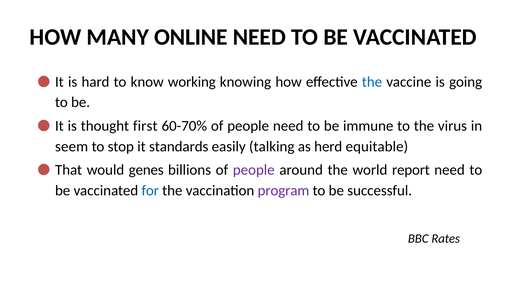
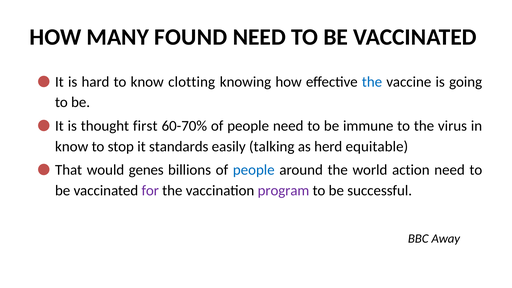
ONLINE: ONLINE -> FOUND
working: working -> clotting
seem at (72, 146): seem -> know
people at (254, 170) colour: purple -> blue
report: report -> action
for colour: blue -> purple
Rates: Rates -> Away
